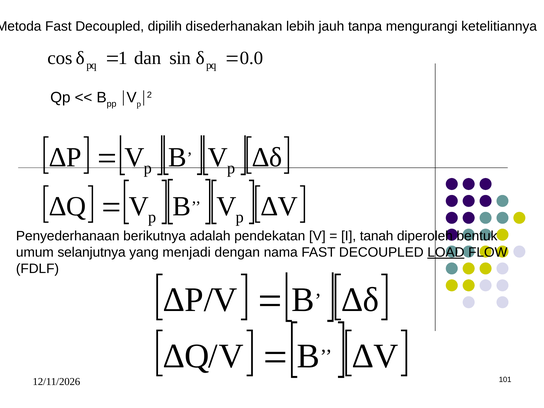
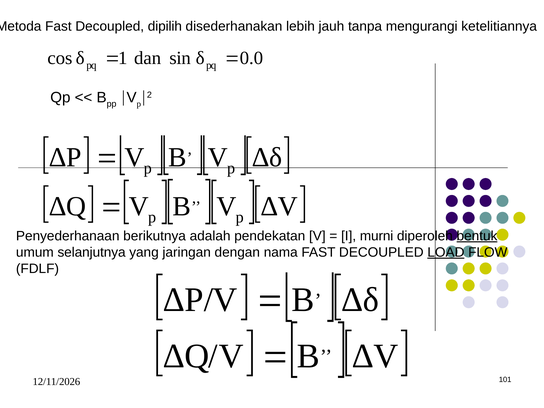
tanah: tanah -> murni
bentuk underline: none -> present
menjadi: menjadi -> jaringan
